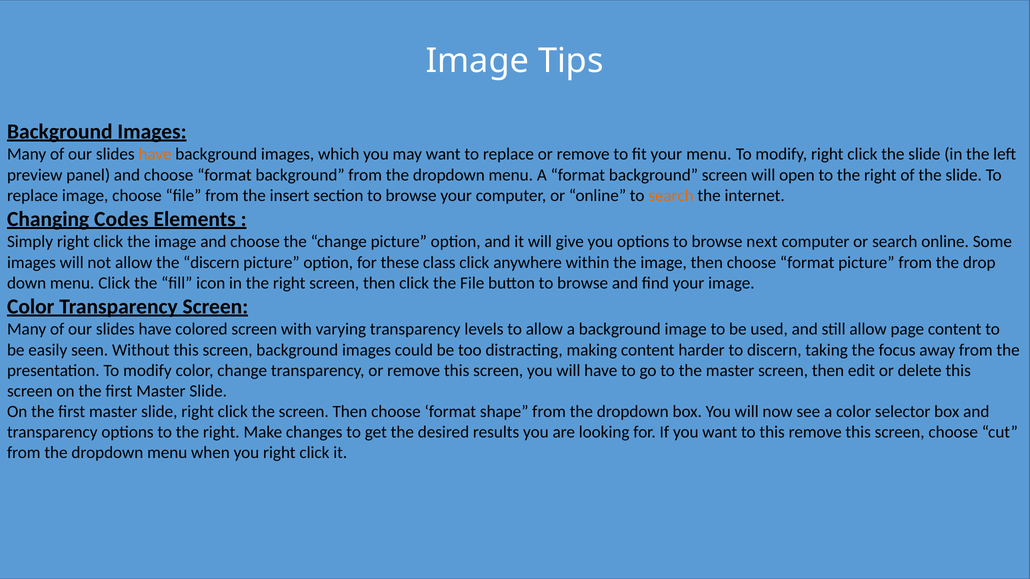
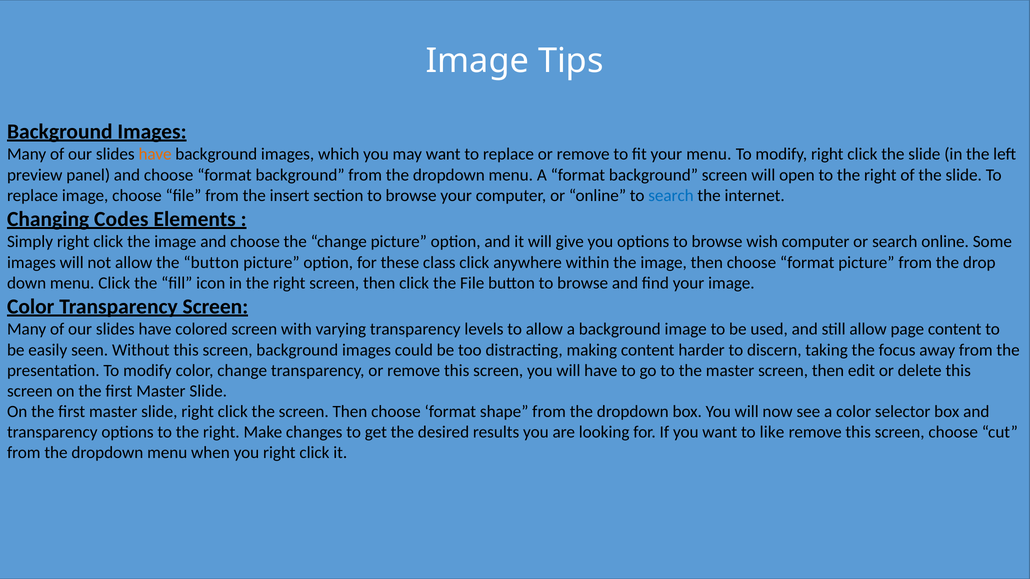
search at (671, 196) colour: orange -> blue
next: next -> wish
the discern: discern -> button
to this: this -> like
